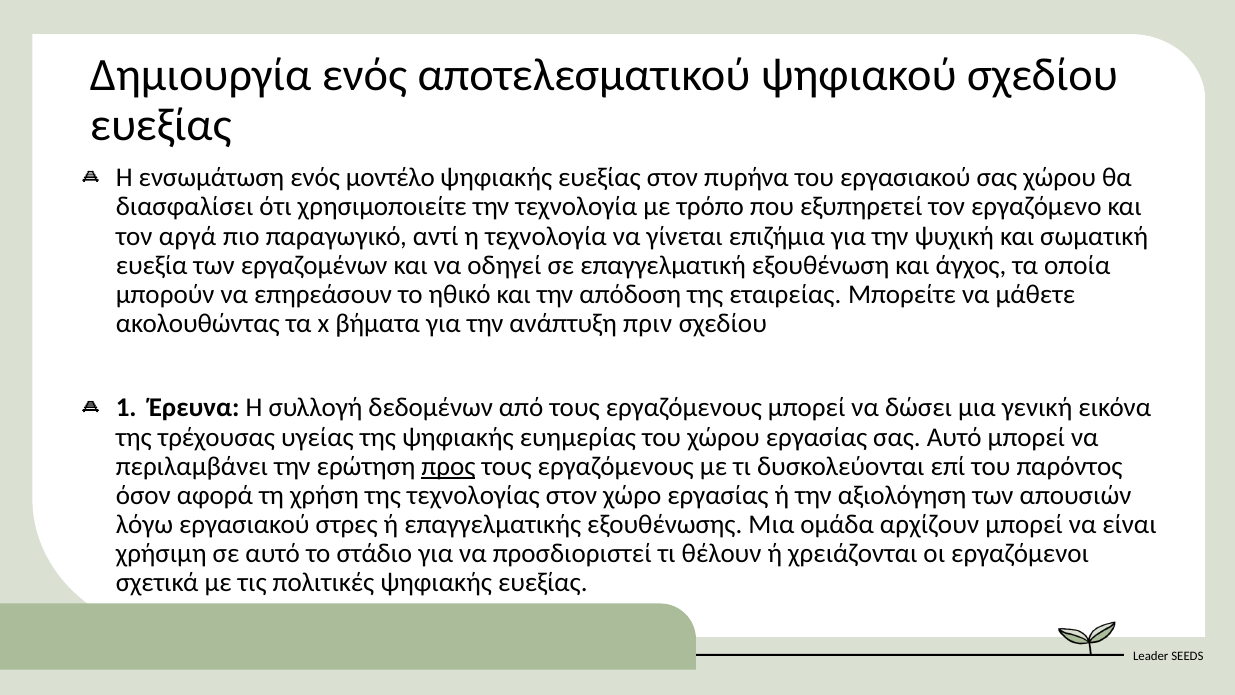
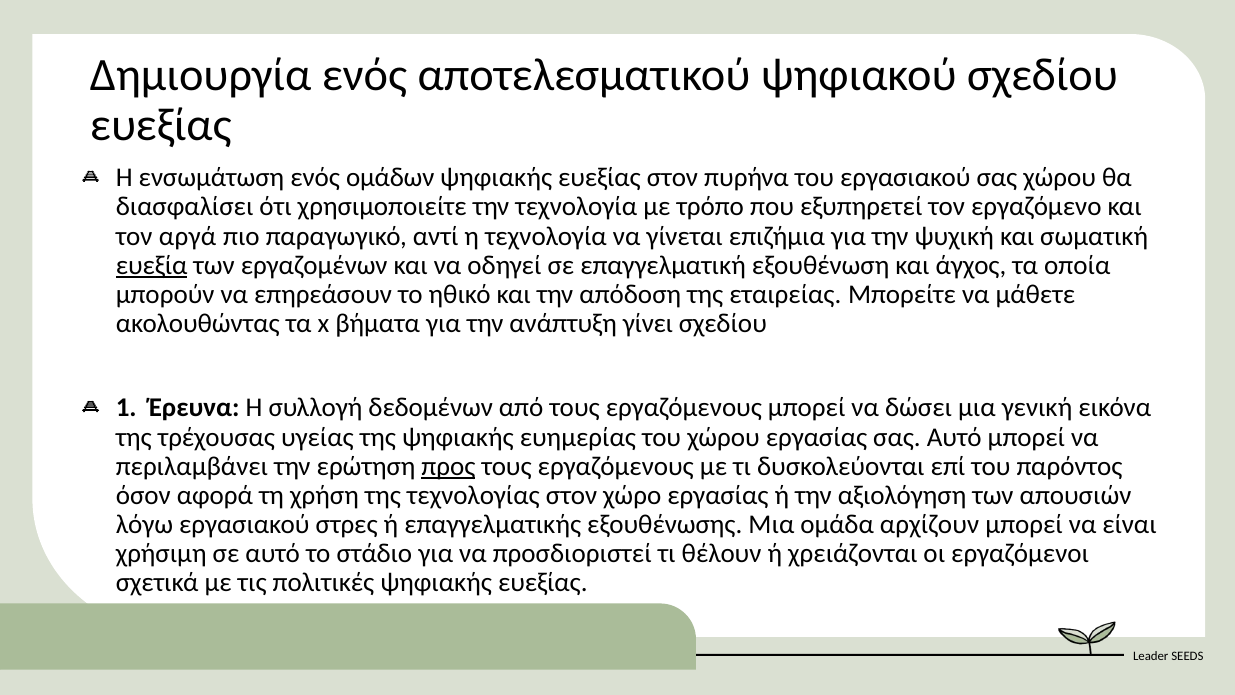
μοντέλο: μοντέλο -> ομάδων
ευεξία underline: none -> present
πριν: πριν -> γίνει
